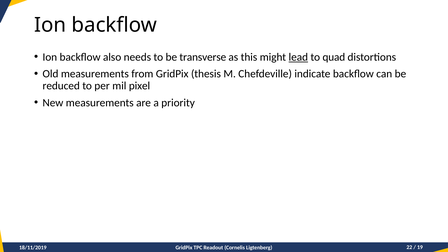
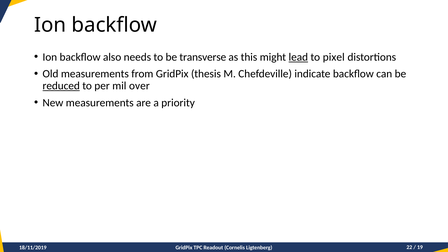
quad: quad -> pixel
reduced underline: none -> present
pixel: pixel -> over
